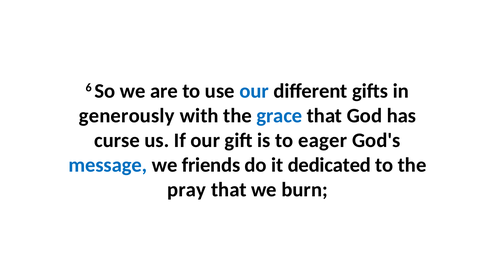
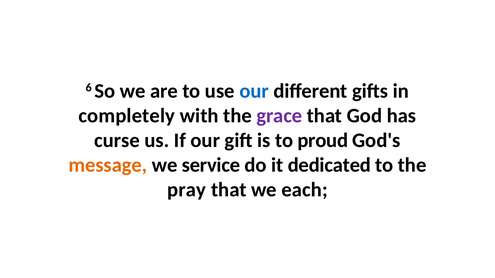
generously: generously -> completely
grace colour: blue -> purple
eager: eager -> proud
message colour: blue -> orange
friends: friends -> service
burn: burn -> each
